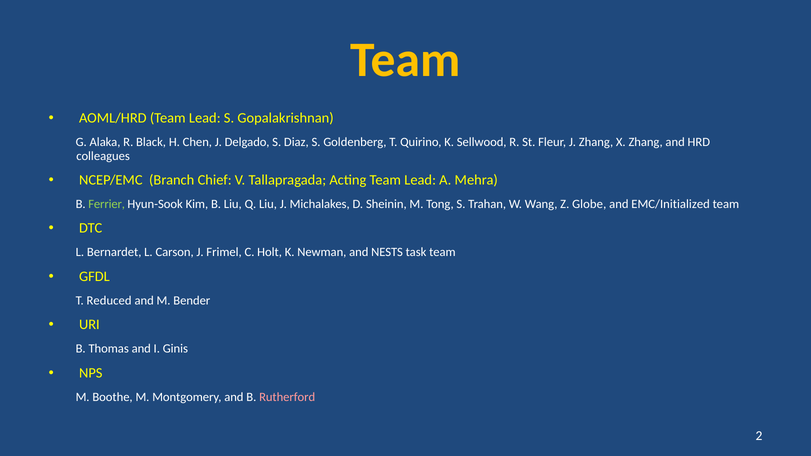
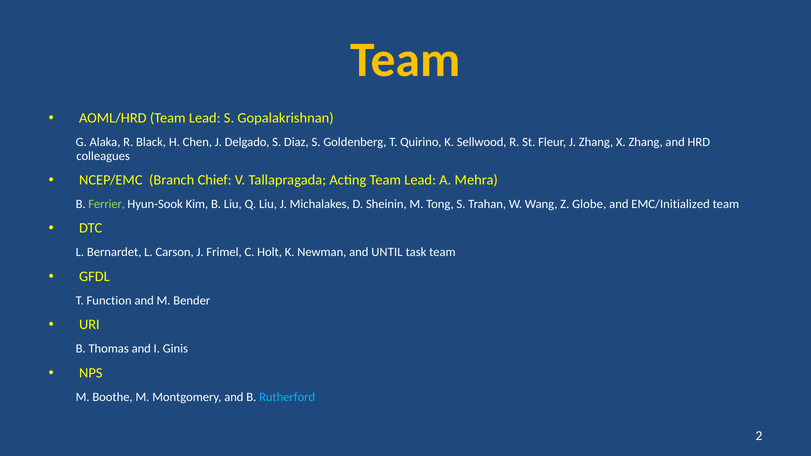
NESTS: NESTS -> UNTIL
Reduced: Reduced -> Function
Rutherford colour: pink -> light blue
